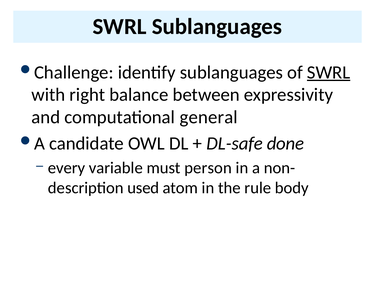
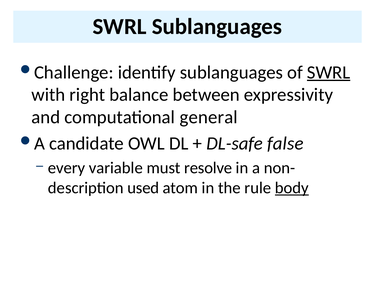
done: done -> false
person: person -> resolve
body underline: none -> present
